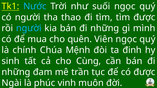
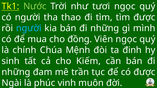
Nước colour: light blue -> light green
suối: suối -> tươi
quên: quên -> đồng
Cùng: Cùng -> Kiếm
